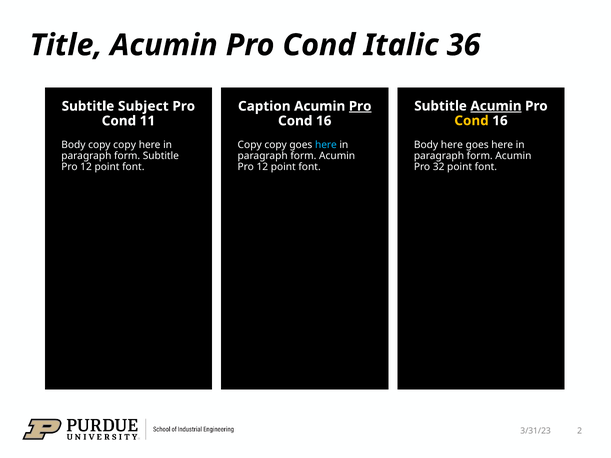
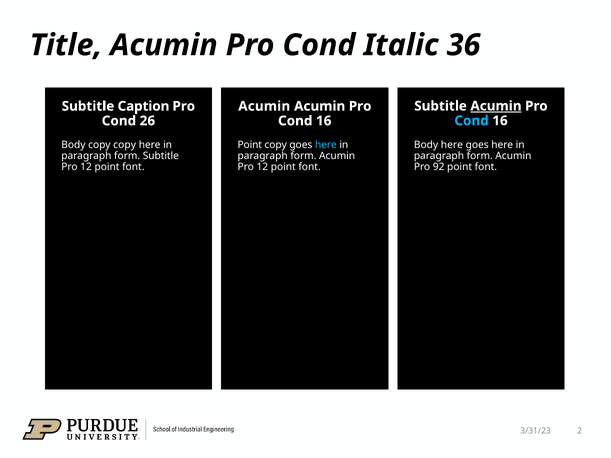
Subject: Subject -> Caption
Caption at (264, 106): Caption -> Acumin
Pro at (360, 106) underline: present -> none
Cond at (472, 121) colour: yellow -> light blue
11: 11 -> 26
Copy at (250, 145): Copy -> Point
32: 32 -> 92
